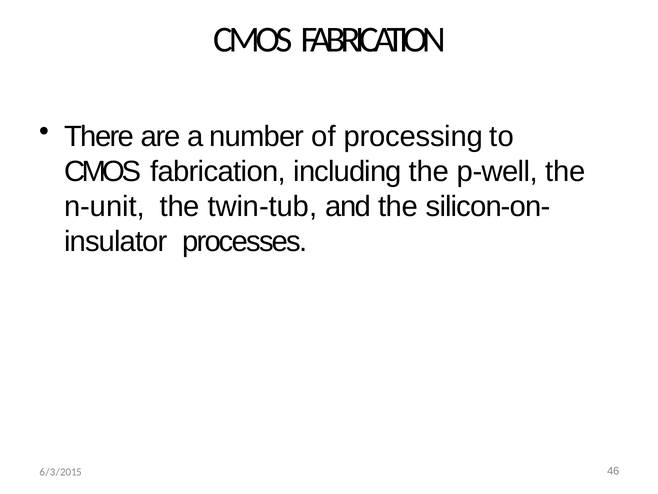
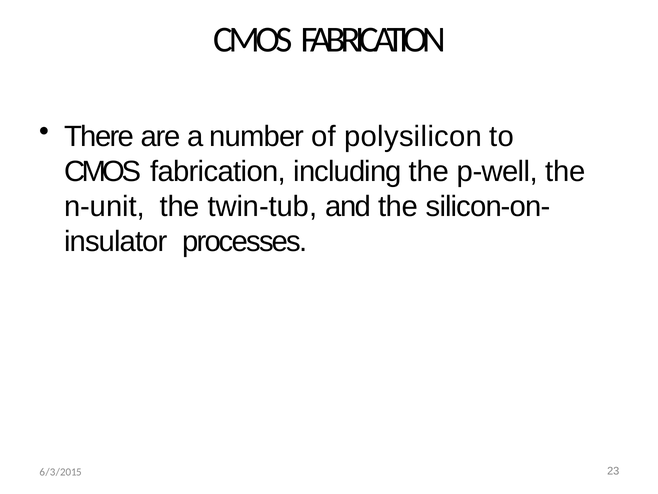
processing: processing -> polysilicon
46: 46 -> 23
